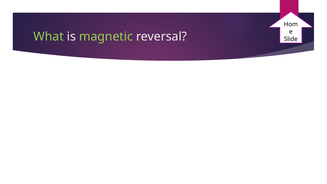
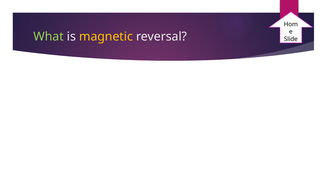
magnetic colour: light green -> yellow
